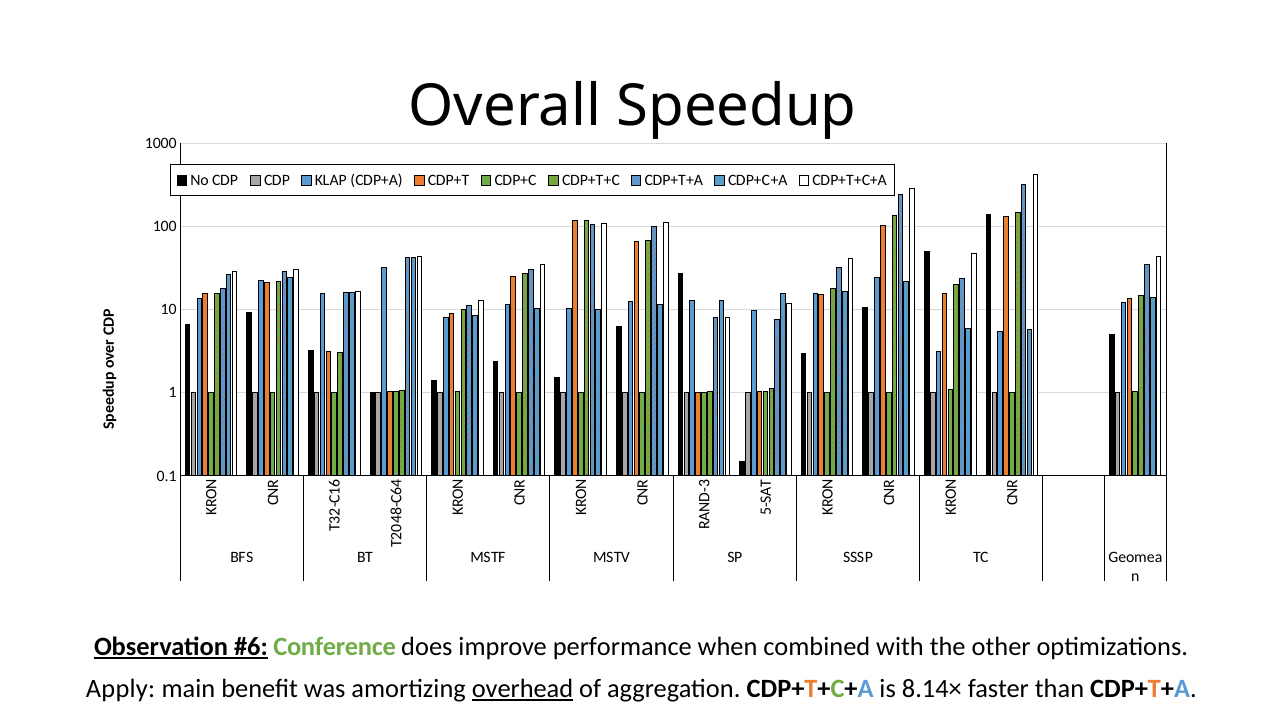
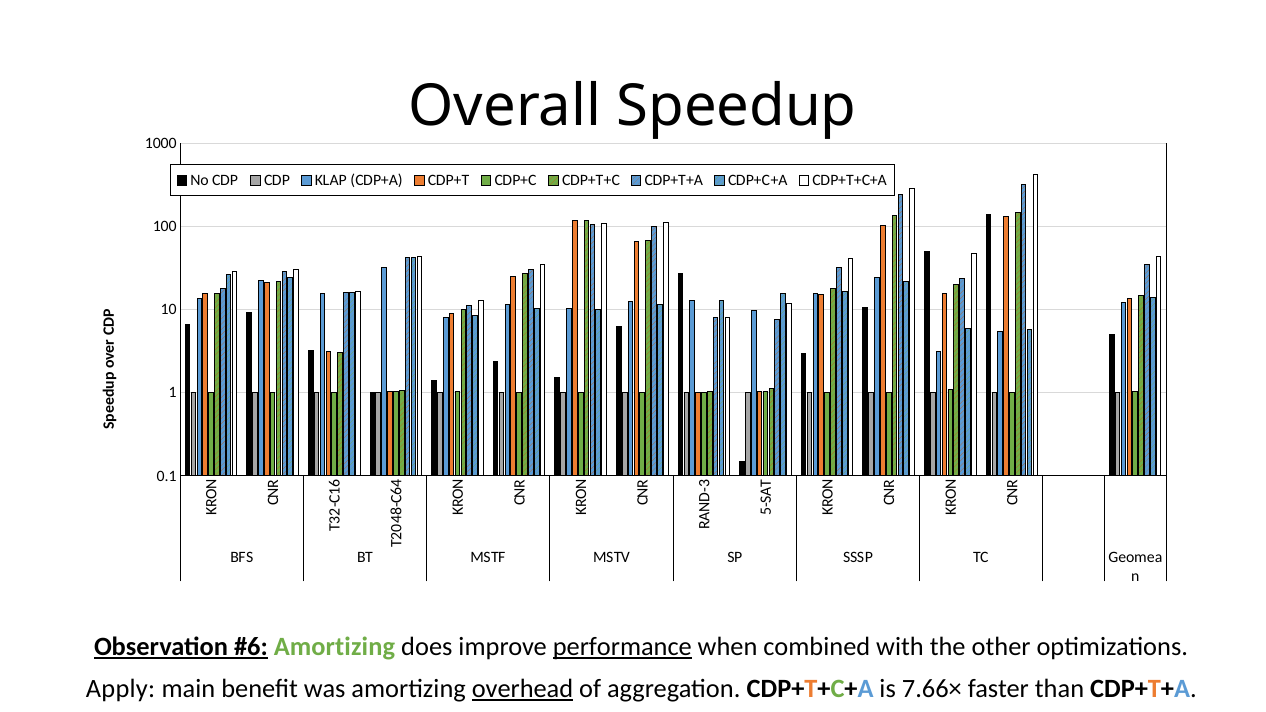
Conference at (335, 647): Conference -> Amortizing
performance underline: none -> present
8.14×: 8.14× -> 7.66×
